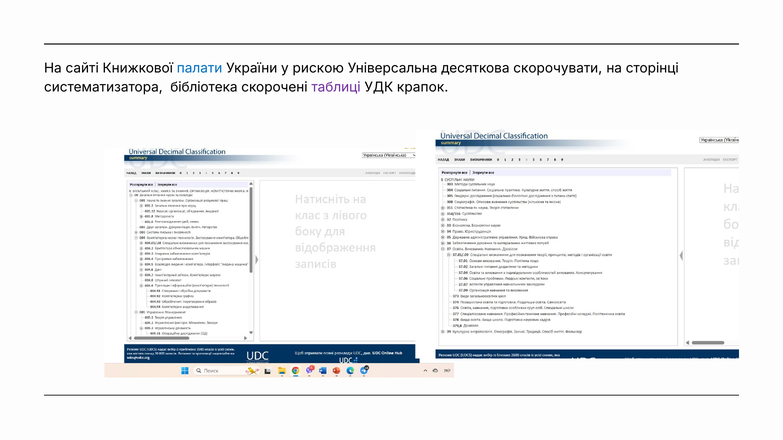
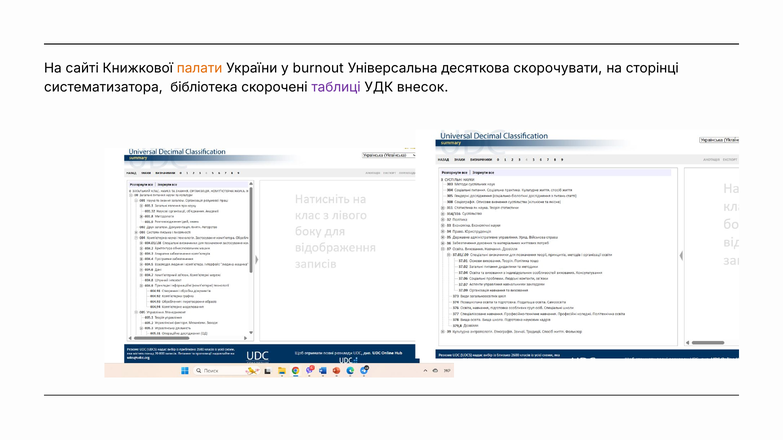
палати colour: blue -> orange
рискою: рискою -> burnout
крапок: крапок -> внесок
